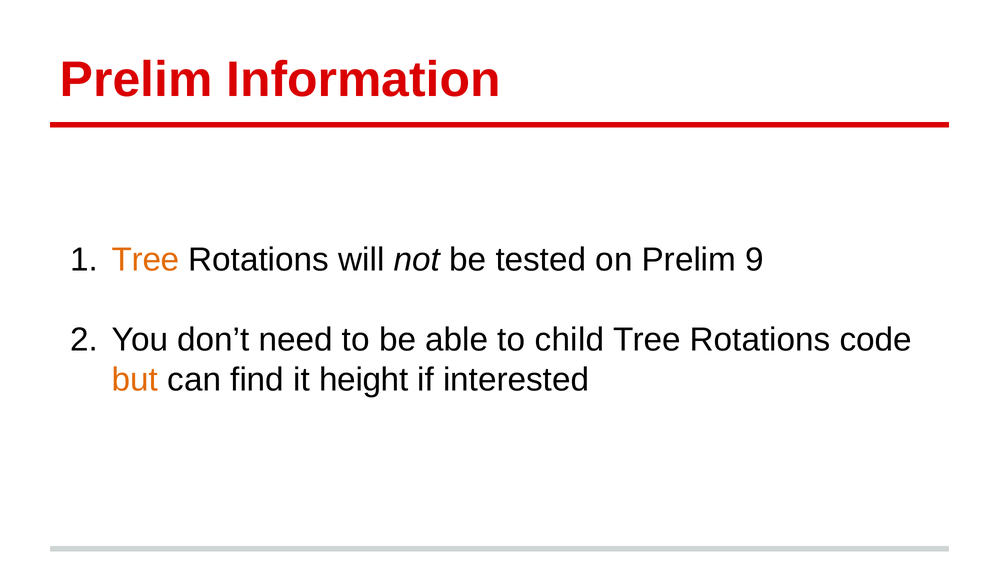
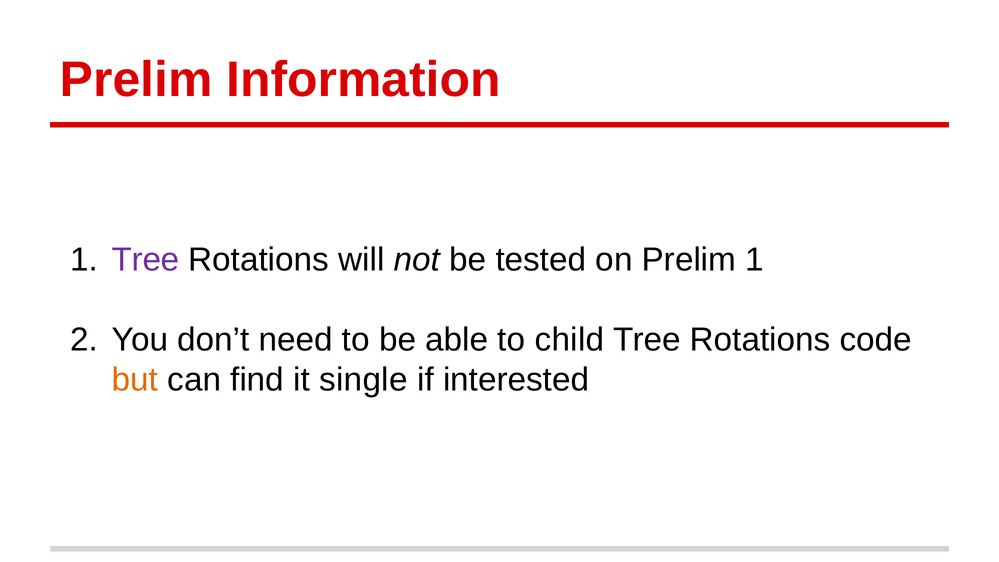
Tree at (146, 260) colour: orange -> purple
Prelim 9: 9 -> 1
height: height -> single
